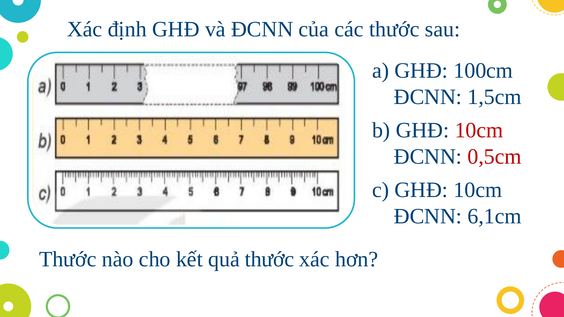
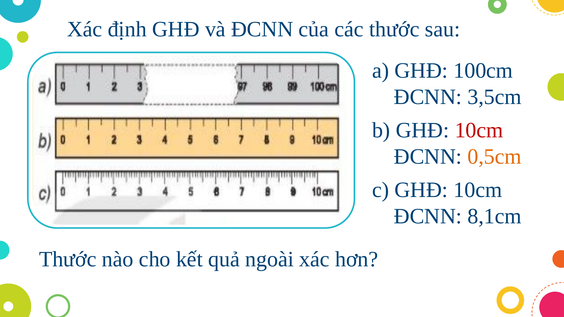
1,5cm: 1,5cm -> 3,5cm
0,5cm colour: red -> orange
6,1cm: 6,1cm -> 8,1cm
quả thước: thước -> ngoài
